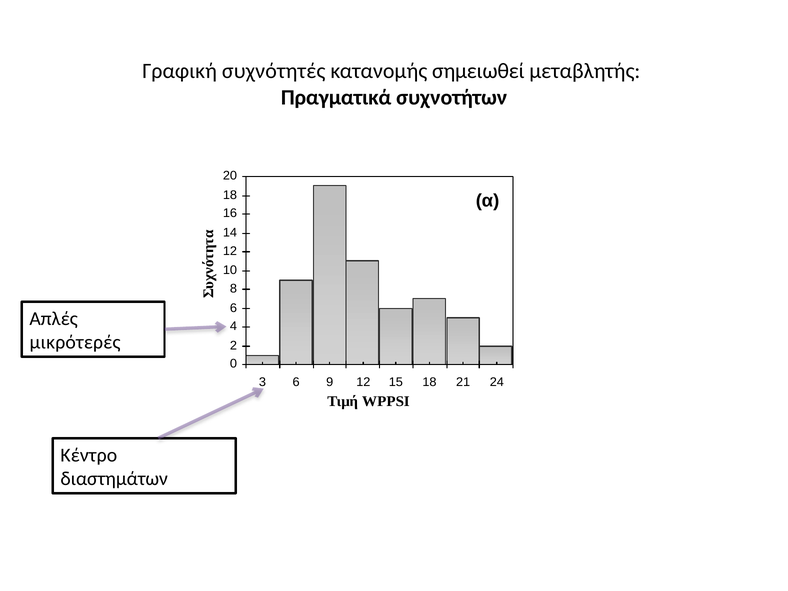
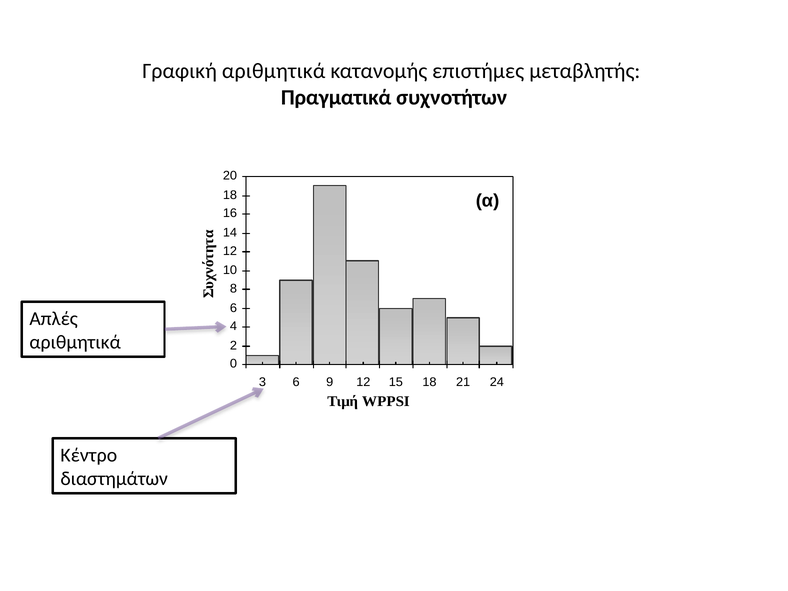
Γραφική συχνότητές: συχνότητές -> αριθμητικά
σημειωθεί: σημειωθεί -> επιστήμες
μικρότερές at (75, 342): μικρότερές -> αριθμητικά
